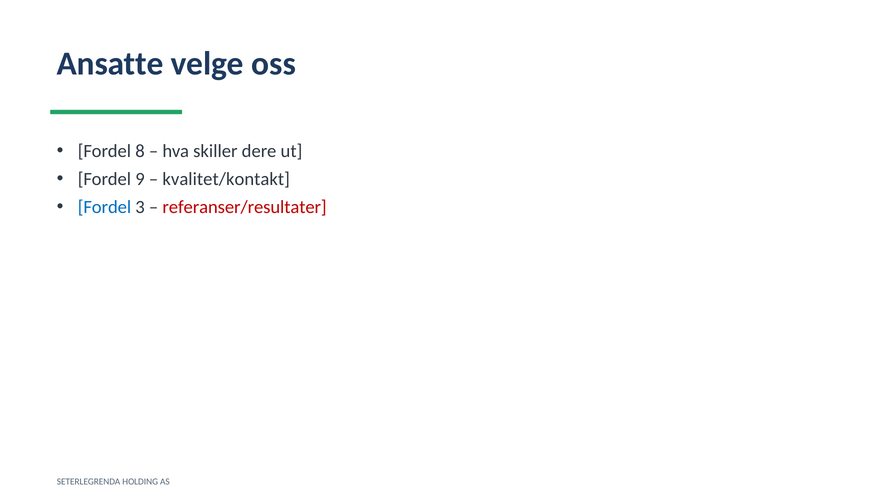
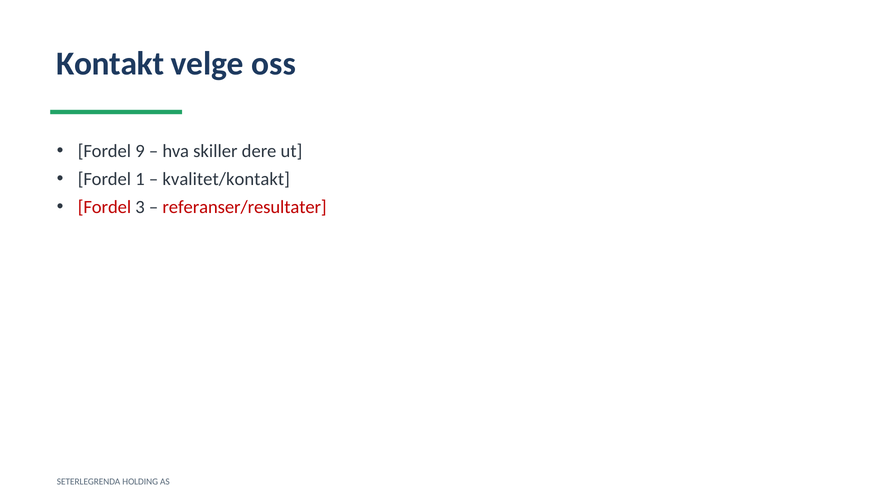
Ansatte: Ansatte -> Kontakt
8: 8 -> 9
9: 9 -> 1
Fordel at (104, 207) colour: blue -> red
